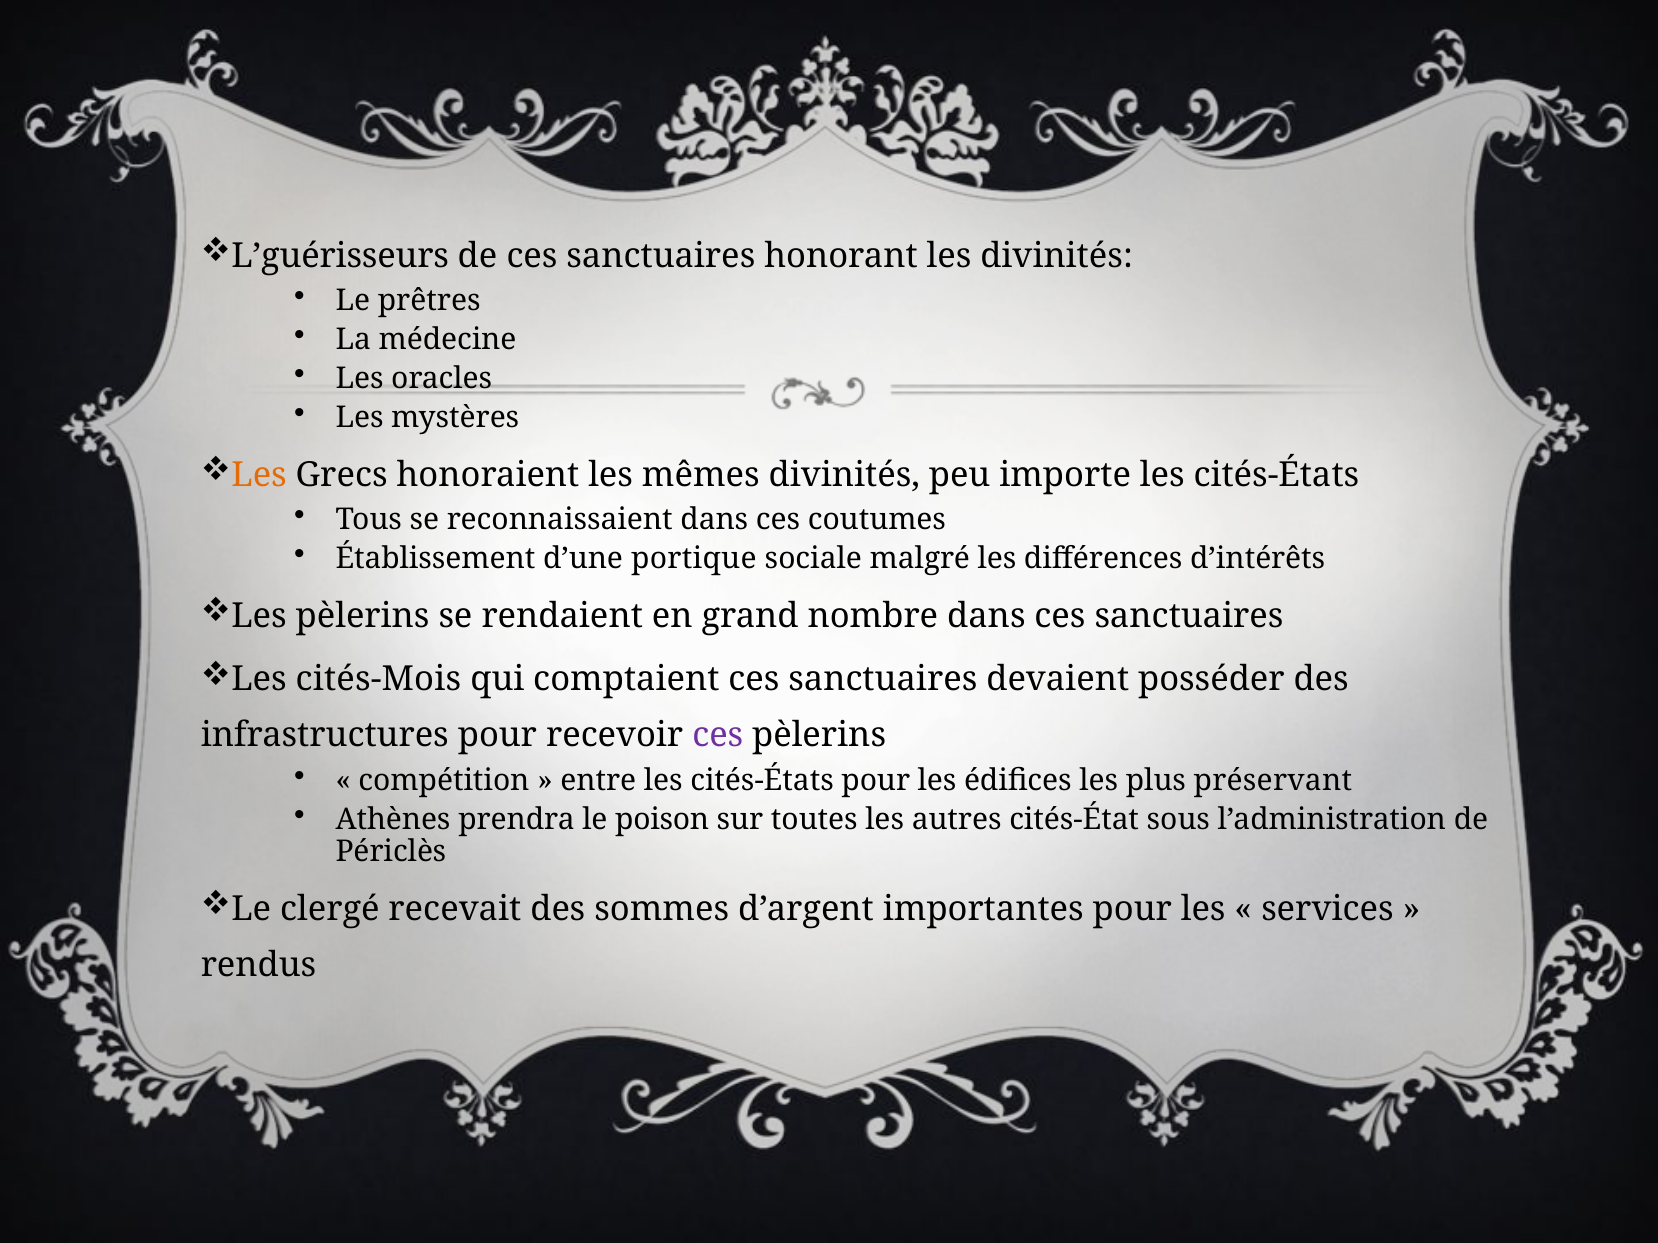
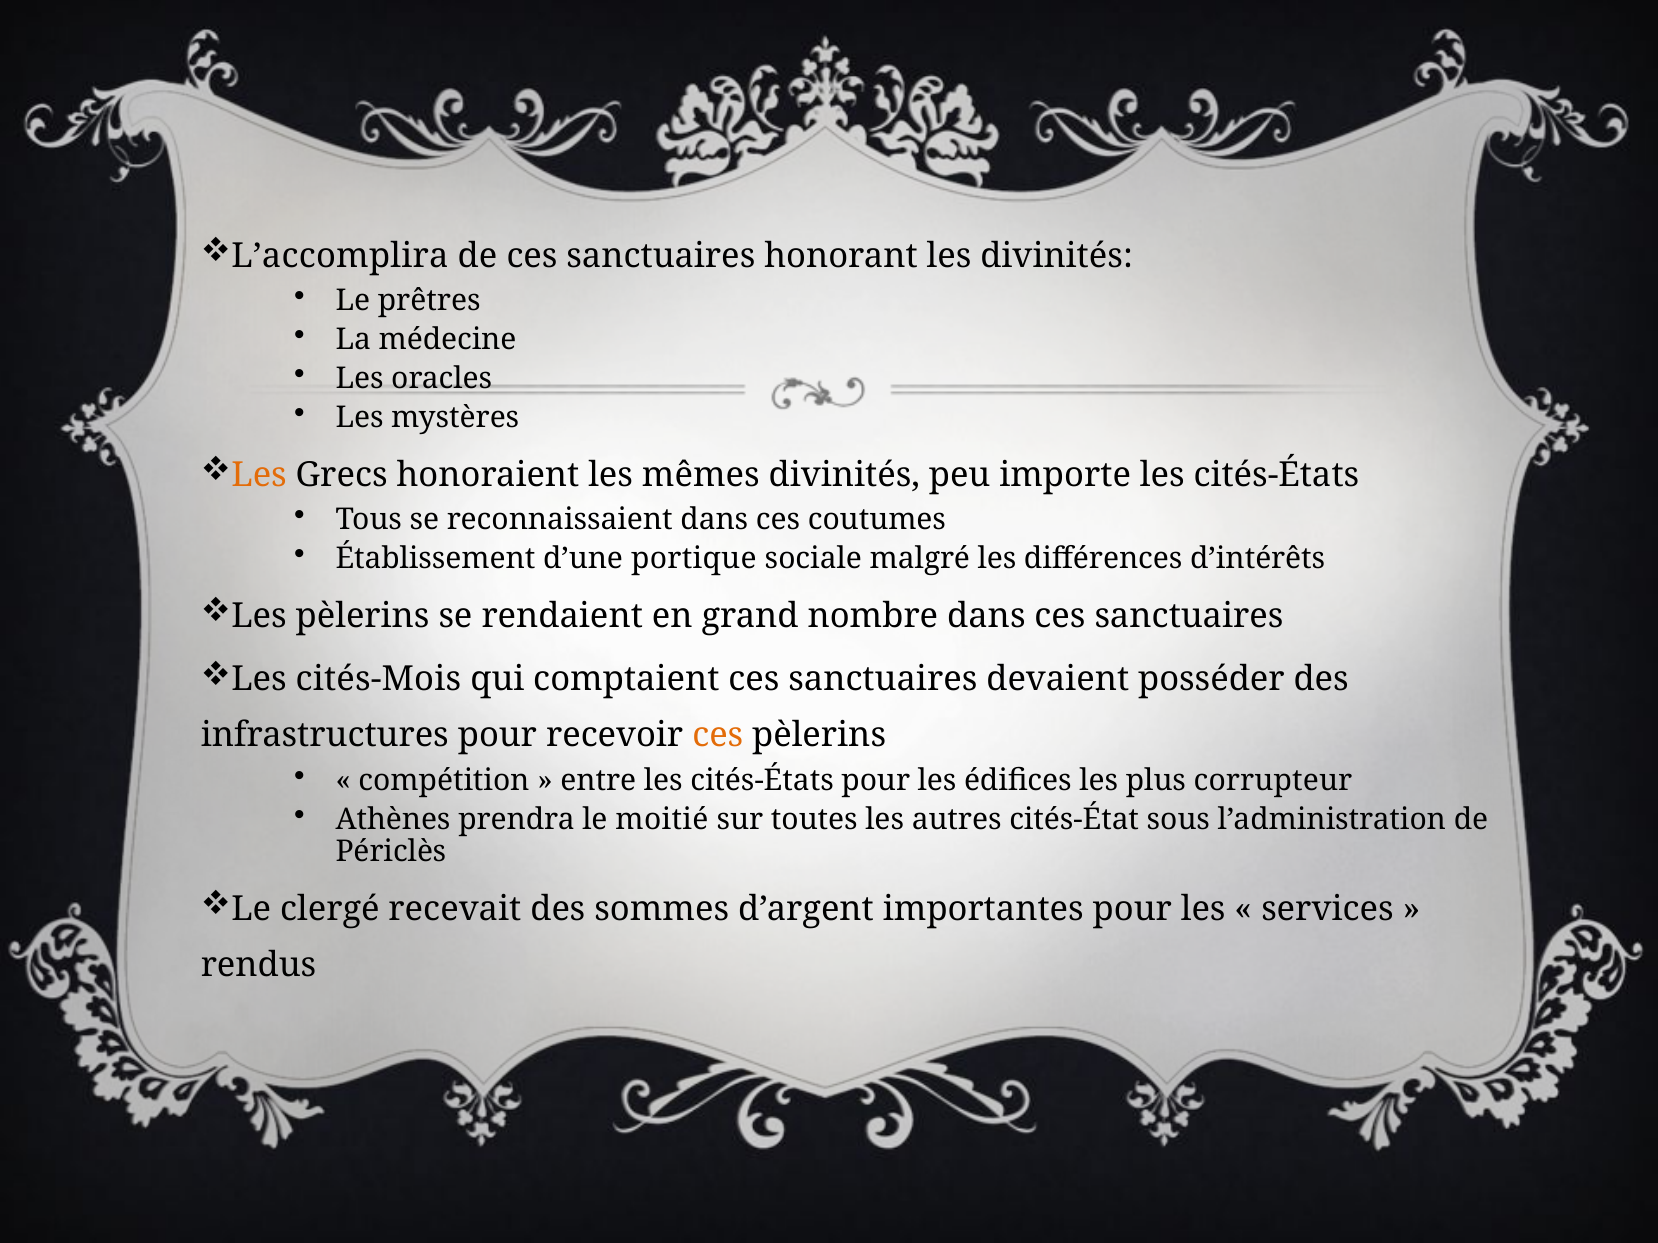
L’guérisseurs: L’guérisseurs -> L’accomplira
ces at (718, 736) colour: purple -> orange
préservant: préservant -> corrupteur
poison: poison -> moitié
